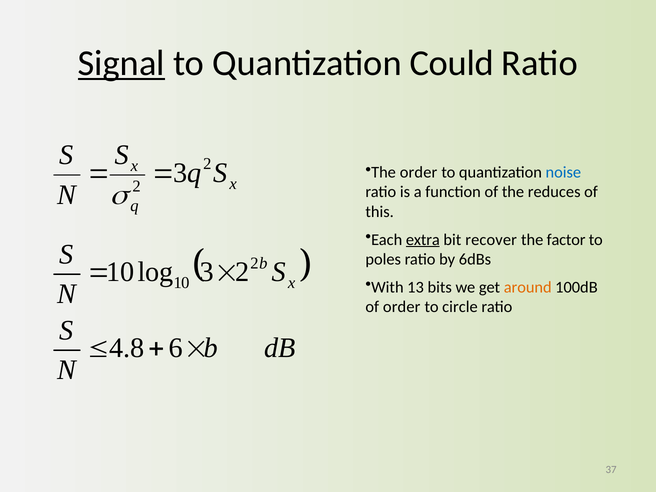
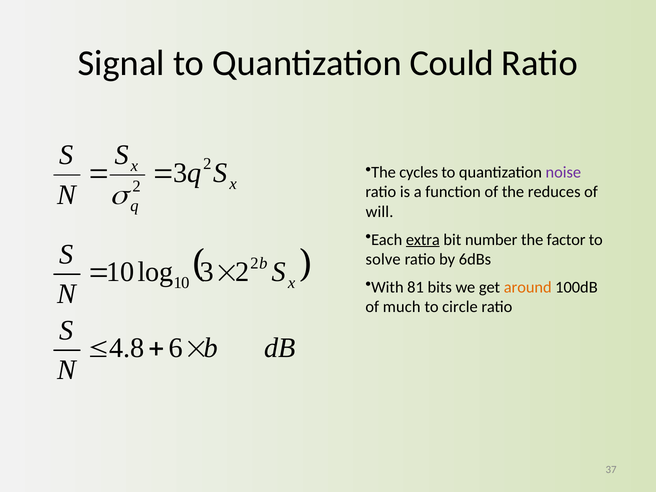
Signal underline: present -> none
The order: order -> cycles
noise colour: blue -> purple
this: this -> will
recover: recover -> number
poles: poles -> solve
13: 13 -> 81
of order: order -> much
